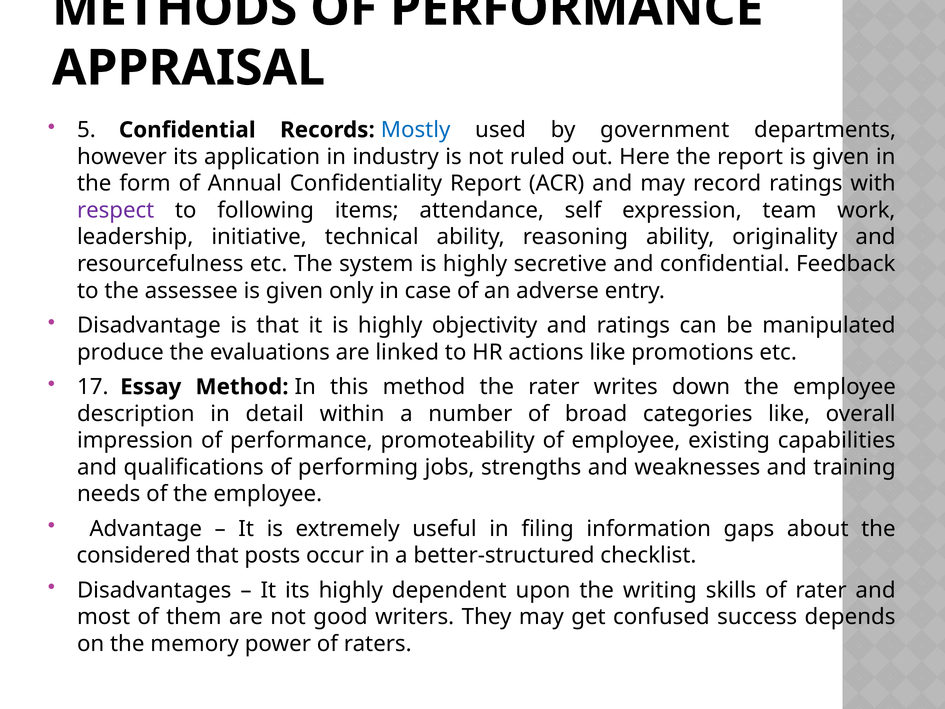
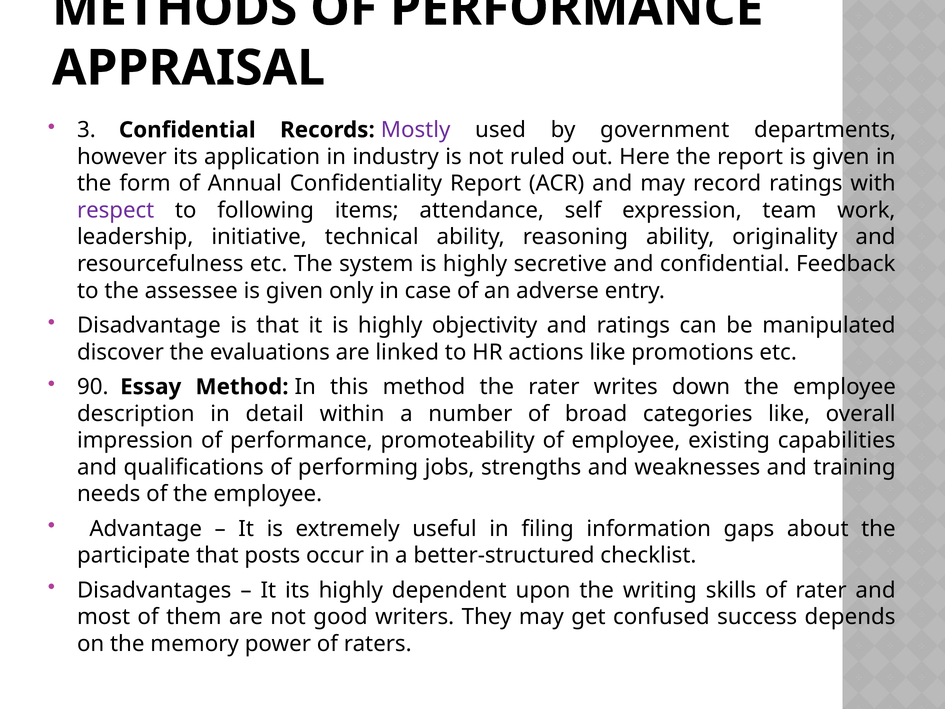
5: 5 -> 3
Mostly colour: blue -> purple
produce: produce -> discover
17: 17 -> 90
considered: considered -> participate
